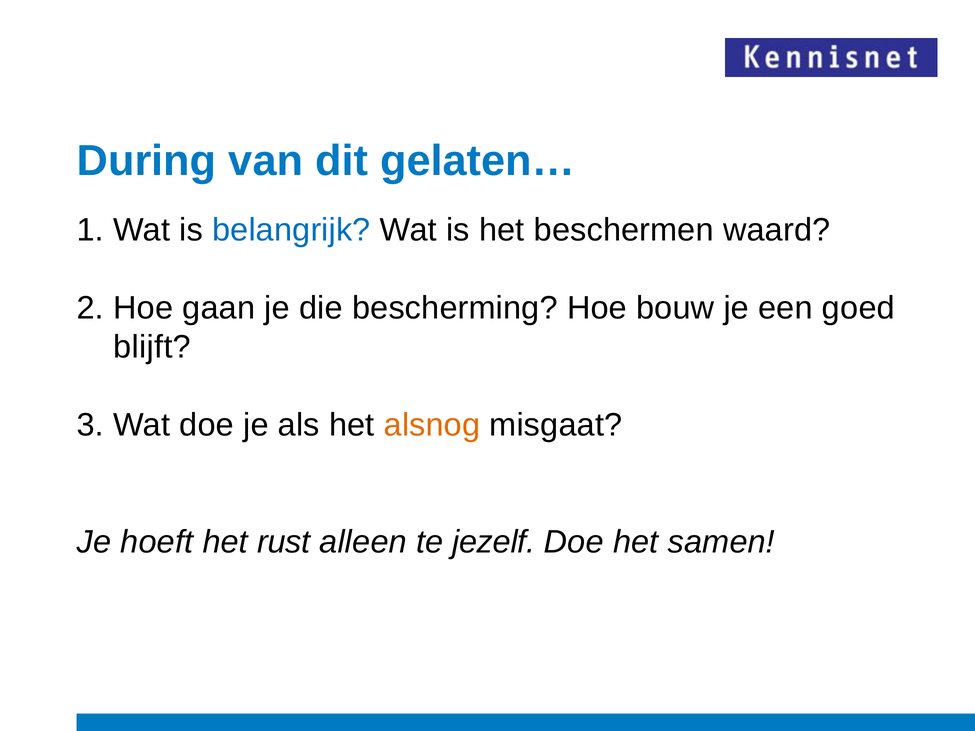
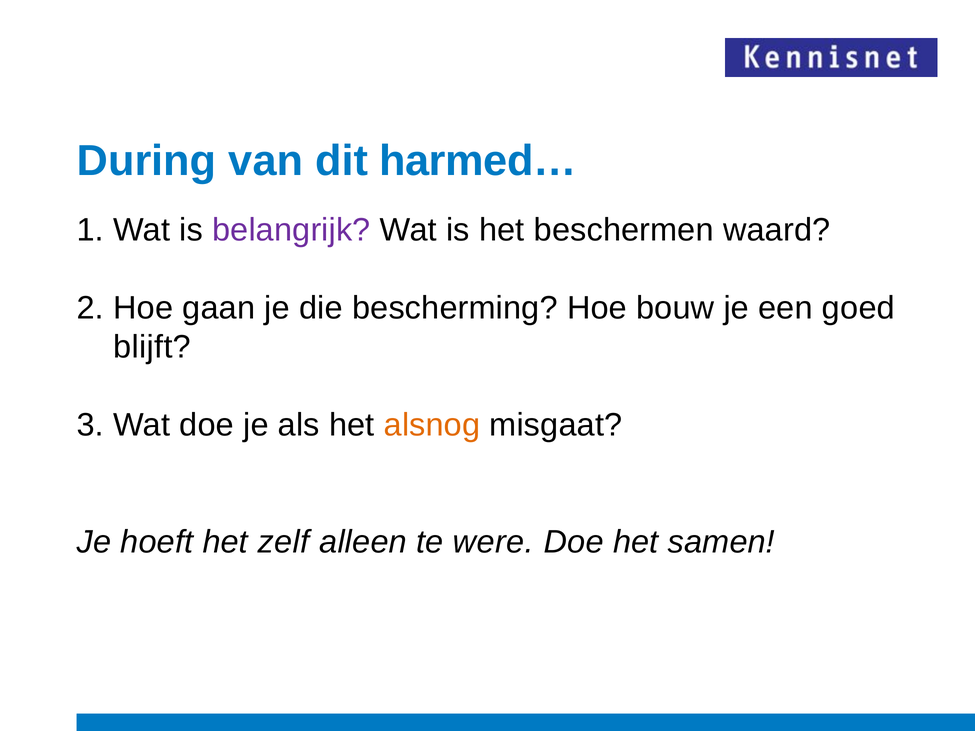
gelaten…: gelaten… -> harmed…
belangrijk colour: blue -> purple
rust: rust -> zelf
jezelf: jezelf -> were
